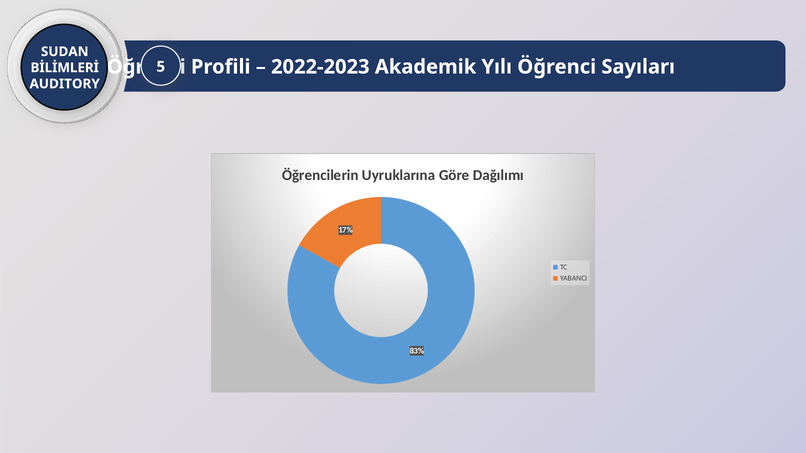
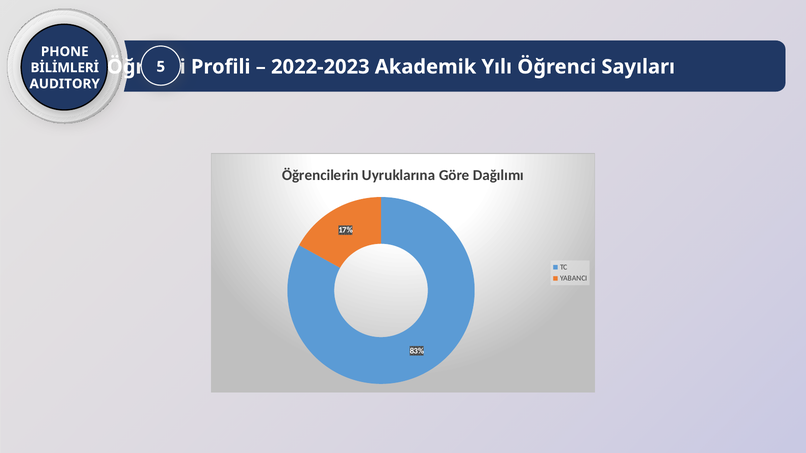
SUDAN: SUDAN -> PHONE
